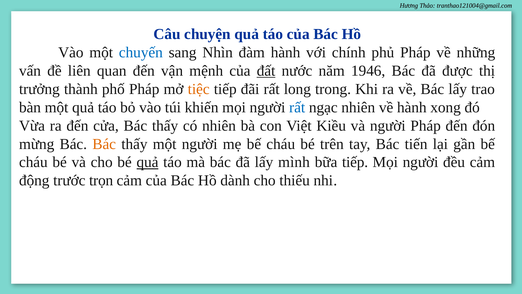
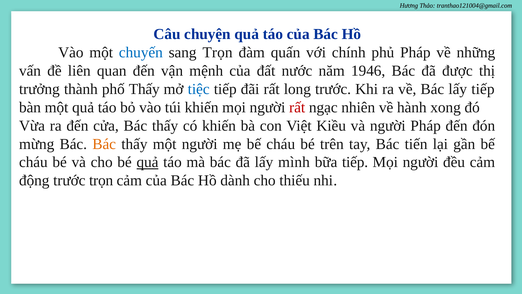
sang Nhìn: Nhìn -> Trọn
đàm hành: hành -> quấn
đất underline: present -> none
phố Pháp: Pháp -> Thấy
tiệc colour: orange -> blue
long trong: trong -> trước
lấy trao: trao -> tiếp
rất at (297, 107) colour: blue -> red
có nhiên: nhiên -> khiến
